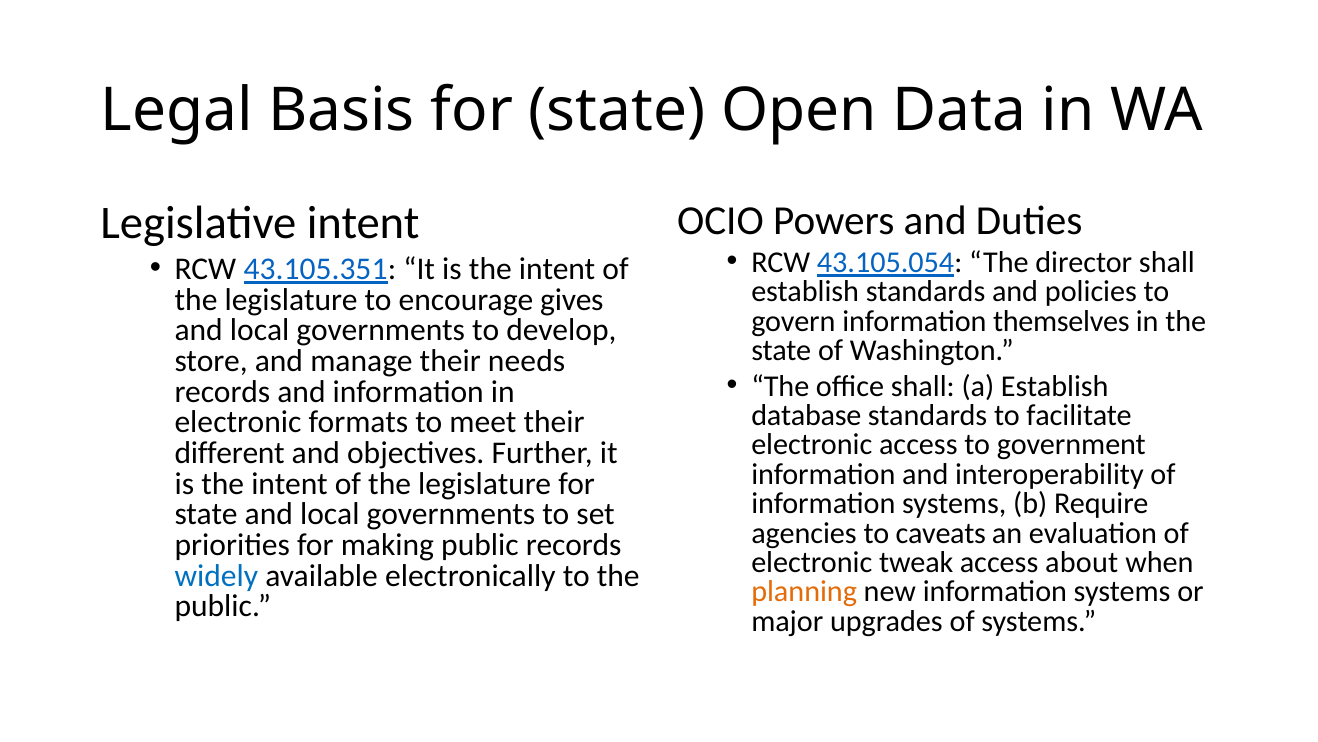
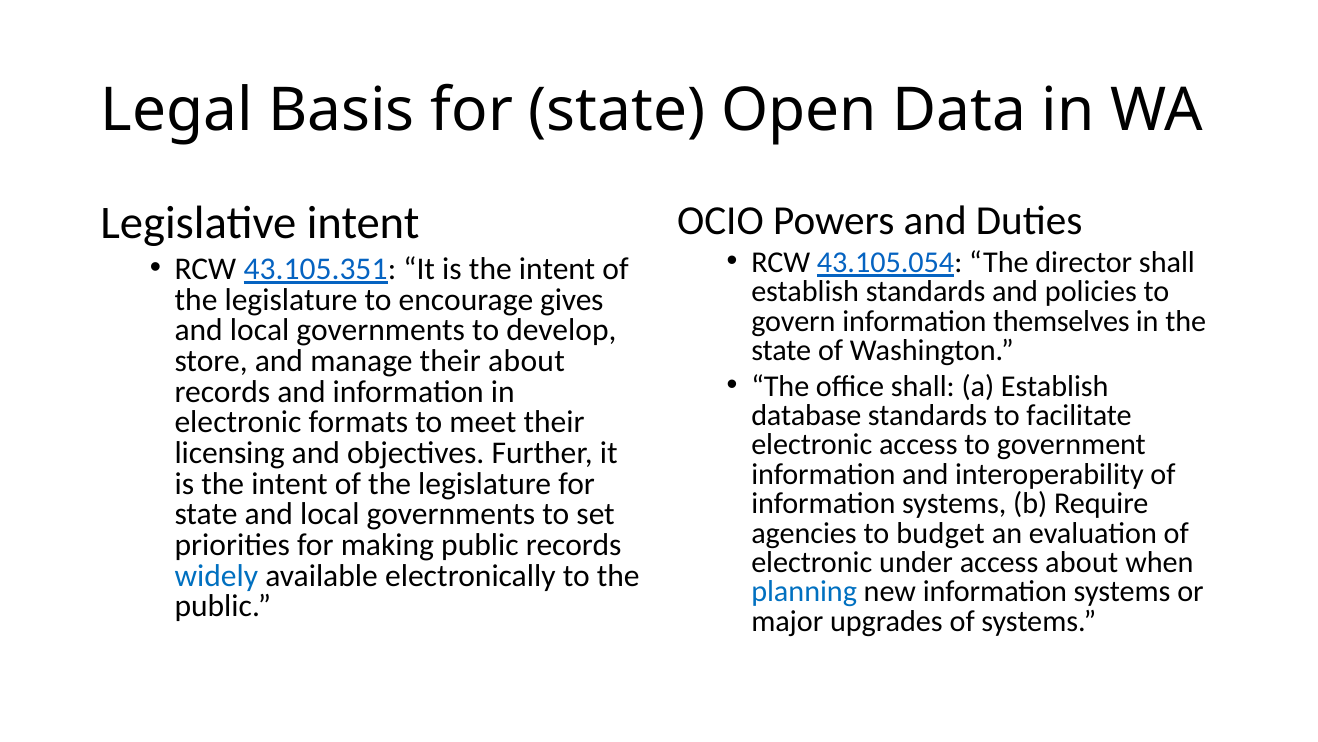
their needs: needs -> about
different: different -> licensing
caveats: caveats -> budget
tweak: tweak -> under
planning colour: orange -> blue
